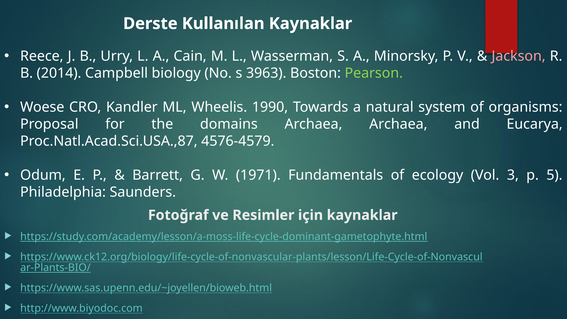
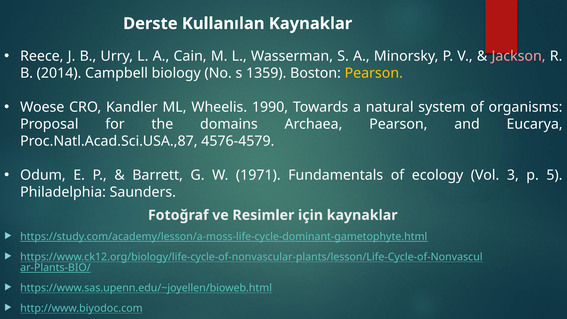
3963: 3963 -> 1359
Pearson at (374, 73) colour: light green -> yellow
Archaea Archaea: Archaea -> Pearson
